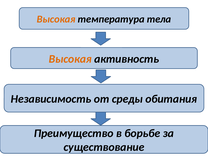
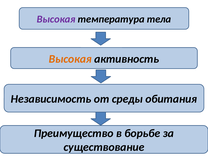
Высокая at (56, 19) colour: orange -> purple
